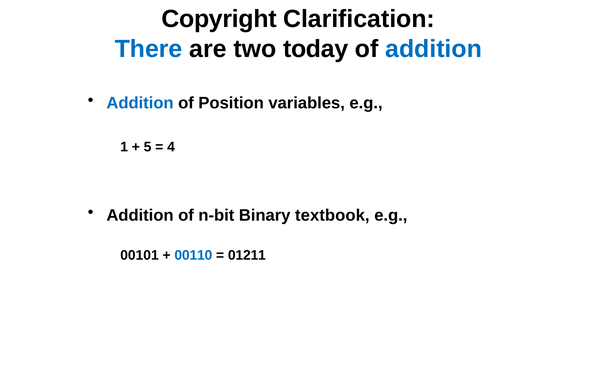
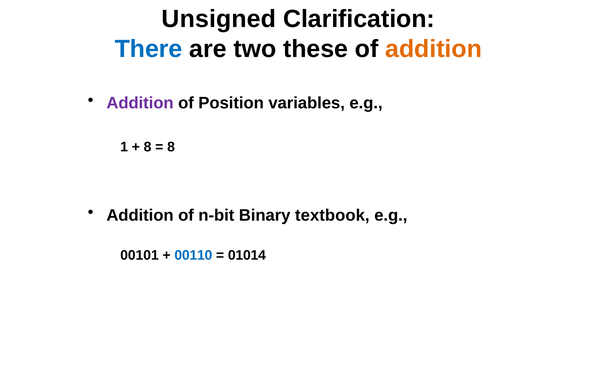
Copyright: Copyright -> Unsigned
today: today -> these
addition at (434, 49) colour: blue -> orange
Addition at (140, 103) colour: blue -> purple
5 at (148, 147): 5 -> 8
4 at (171, 147): 4 -> 8
01211: 01211 -> 01014
